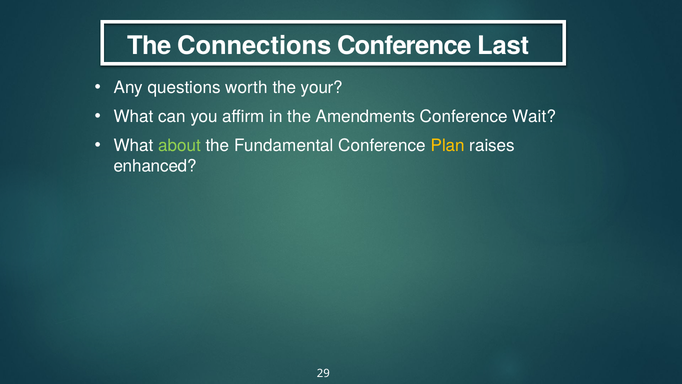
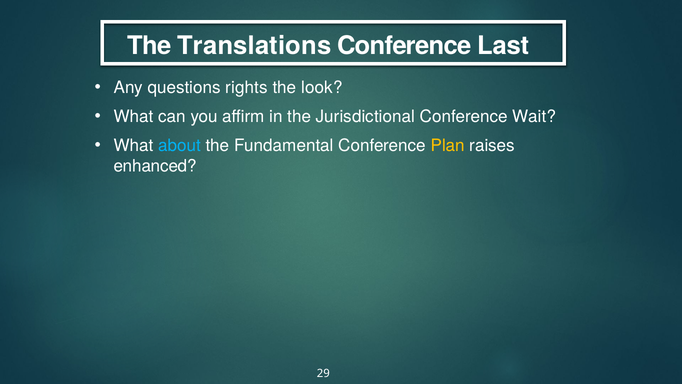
Connections: Connections -> Translations
worth: worth -> rights
your: your -> look
Amendments: Amendments -> Jurisdictional
about colour: light green -> light blue
